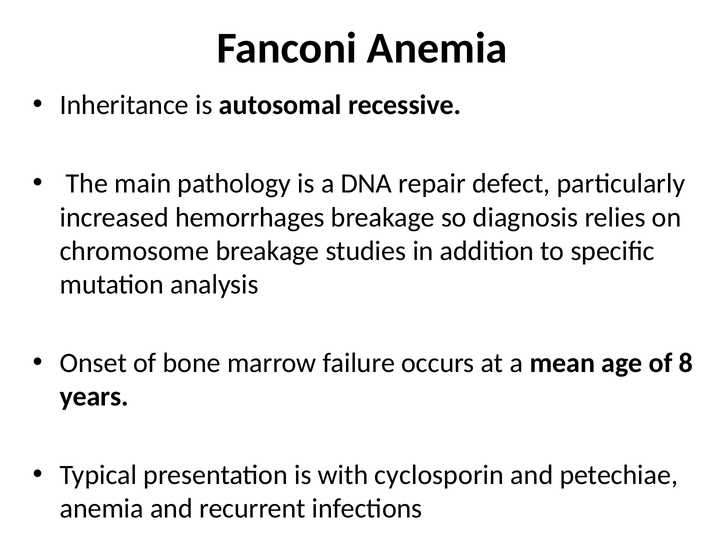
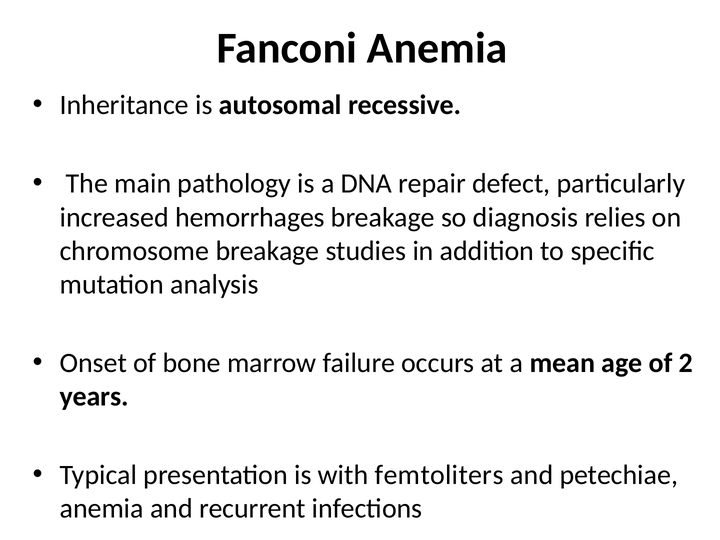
8: 8 -> 2
cyclosporin: cyclosporin -> femtoliters
